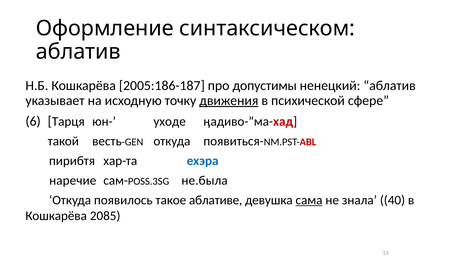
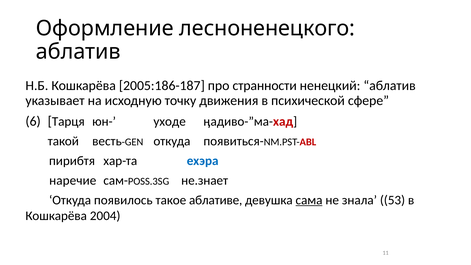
синтаксическом: синтаксическом -> лесноненецкого
допустимы: допустимы -> странности
движения underline: present -> none
не.была: не.была -> не.знает
40: 40 -> 53
2085: 2085 -> 2004
